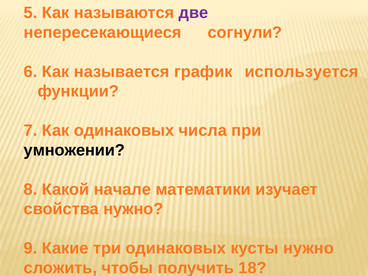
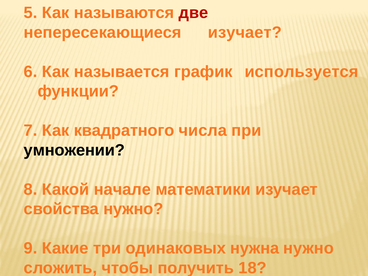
две colour: purple -> red
непересекающиеся согнули: согнули -> изучает
Как одинаковых: одинаковых -> квадратного
кусты: кусты -> нужна
